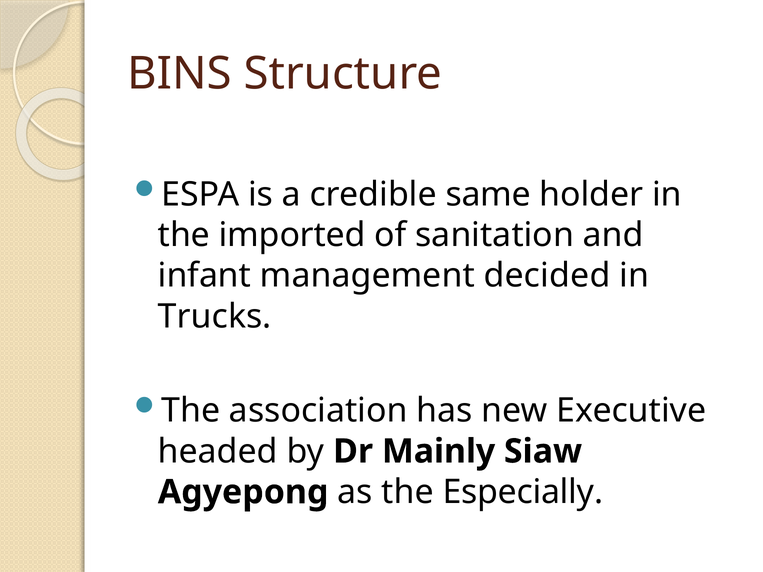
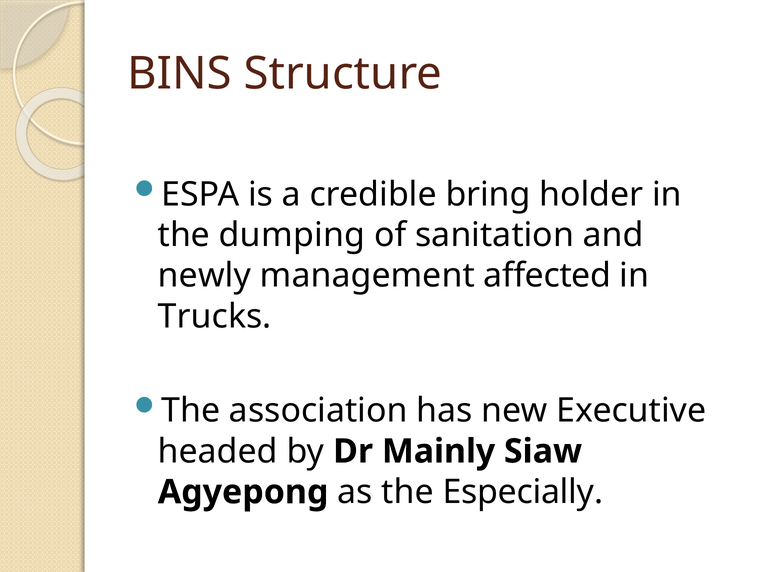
same: same -> bring
imported: imported -> dumping
infant: infant -> newly
decided: decided -> affected
